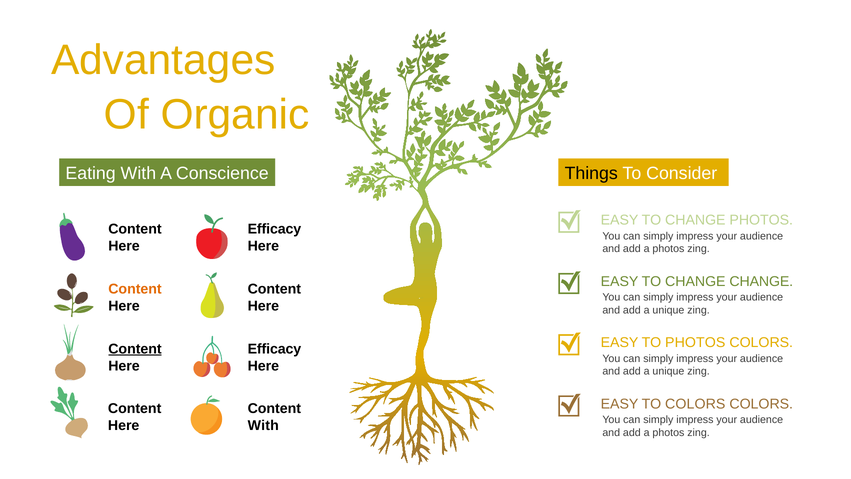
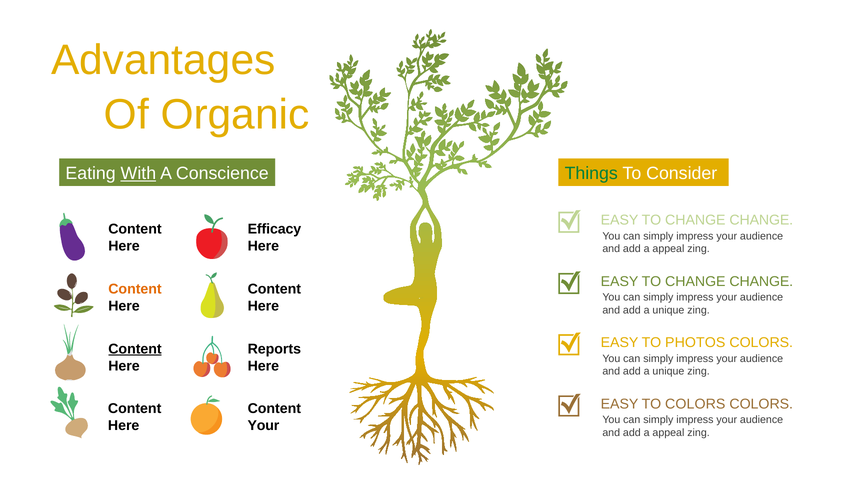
With at (138, 173) underline: none -> present
Things colour: black -> green
PHOTOS at (761, 220): PHOTOS -> CHANGE
photos at (668, 249): photos -> appeal
Efficacy at (274, 349): Efficacy -> Reports
With at (263, 425): With -> Your
photos at (668, 432): photos -> appeal
